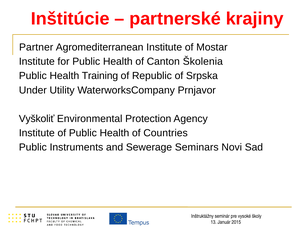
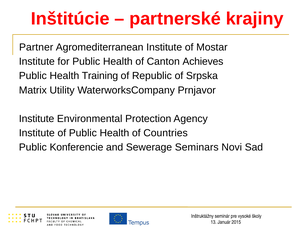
Školenia: Školenia -> Achieves
Under: Under -> Matrix
Vyškoliť at (37, 119): Vyškoliť -> Institute
Instruments: Instruments -> Konferencie
